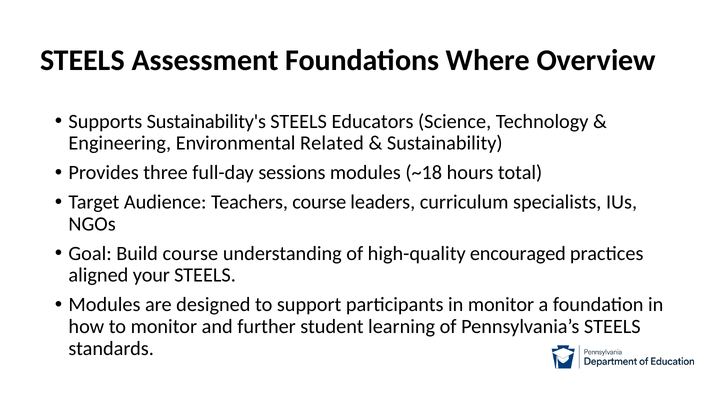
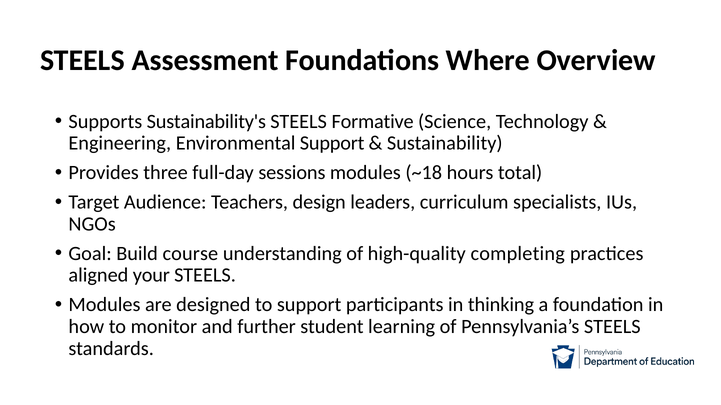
Educators: Educators -> Formative
Environmental Related: Related -> Support
Teachers course: course -> design
encouraged: encouraged -> completing
in monitor: monitor -> thinking
